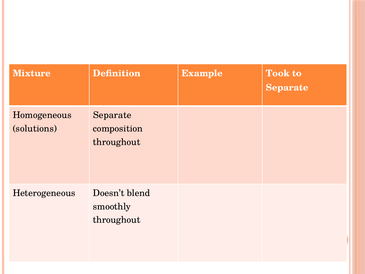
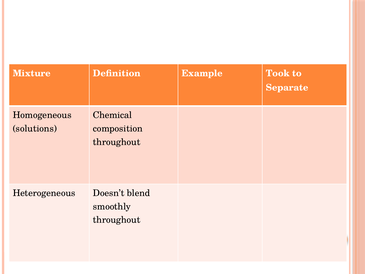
Separate at (112, 115): Separate -> Chemical
